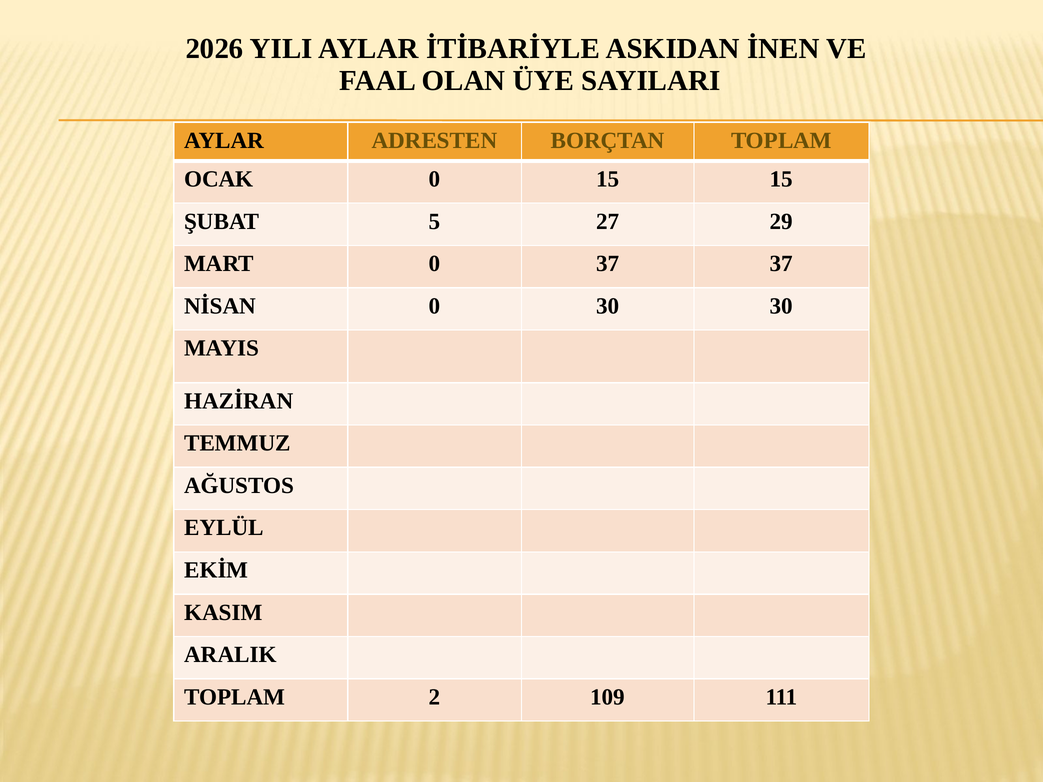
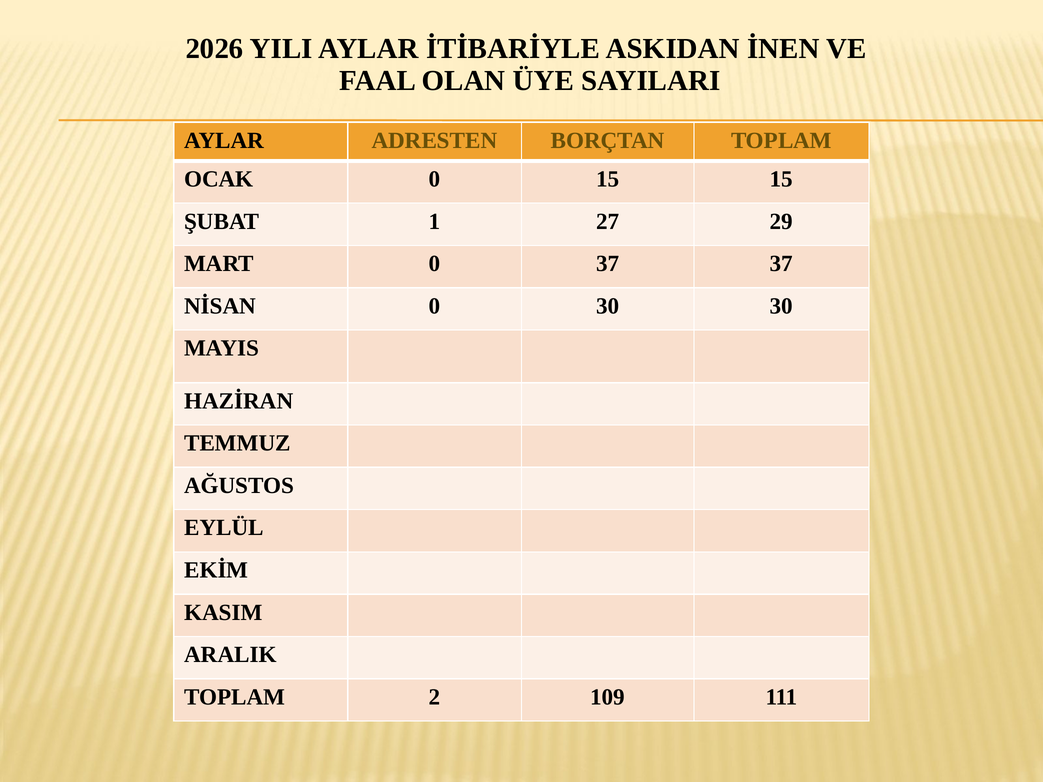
5: 5 -> 1
